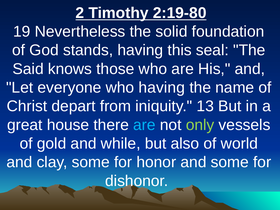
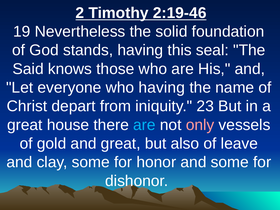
2:19-80: 2:19-80 -> 2:19-46
13: 13 -> 23
only colour: light green -> pink
and while: while -> great
world: world -> leave
